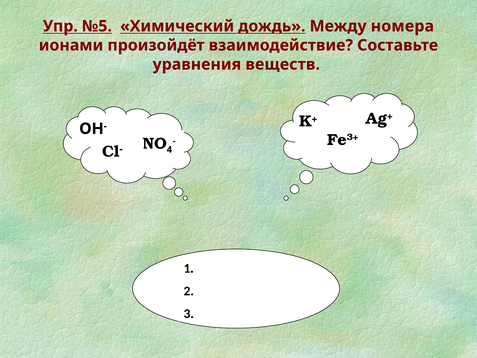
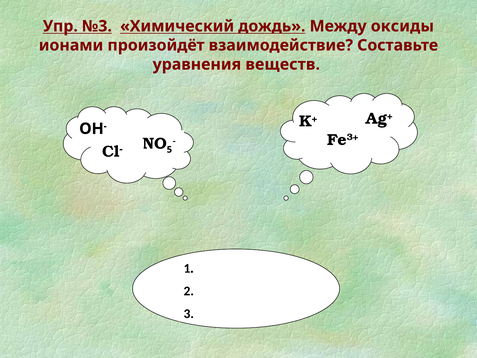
№5: №5 -> №3
номера: номера -> оксиды
4: 4 -> 5
